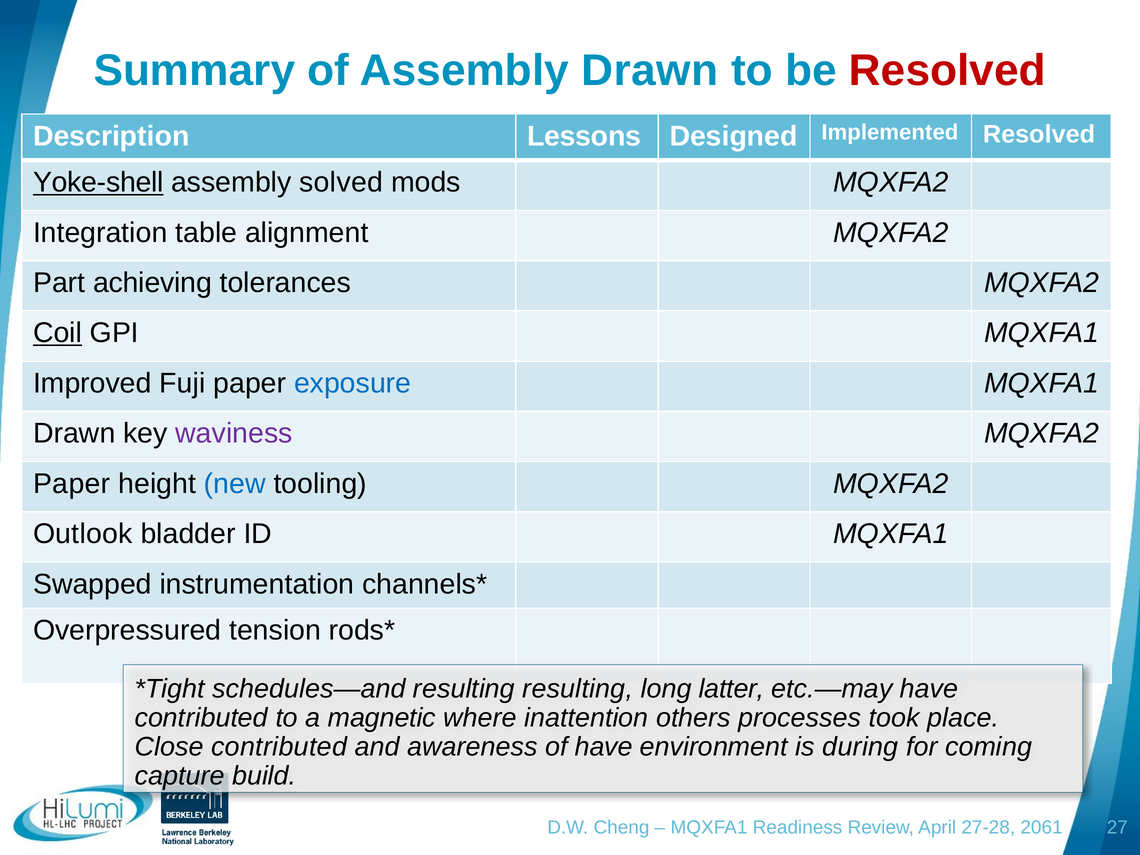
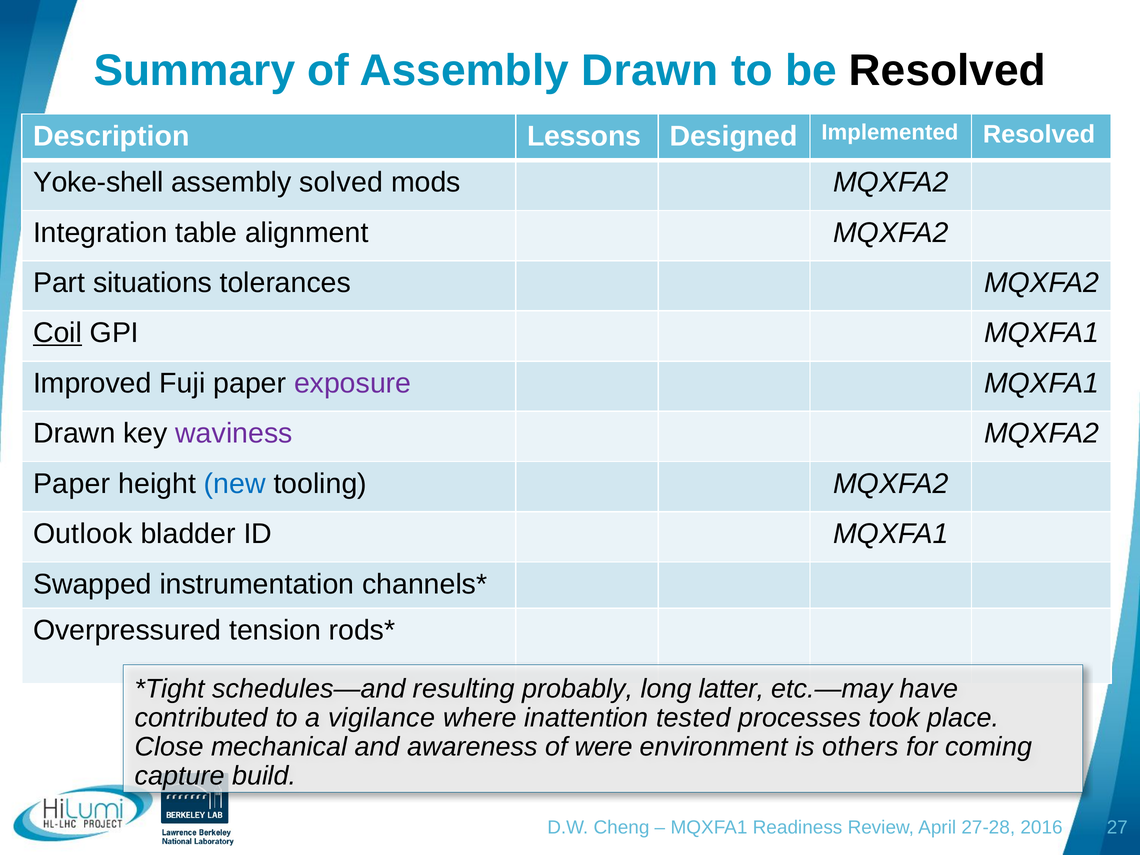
Resolved at (947, 70) colour: red -> black
Yoke-shell underline: present -> none
achieving: achieving -> situations
exposure colour: blue -> purple
resulting resulting: resulting -> probably
magnetic: magnetic -> vigilance
others: others -> tested
Close contributed: contributed -> mechanical
of have: have -> were
during: during -> others
2061: 2061 -> 2016
